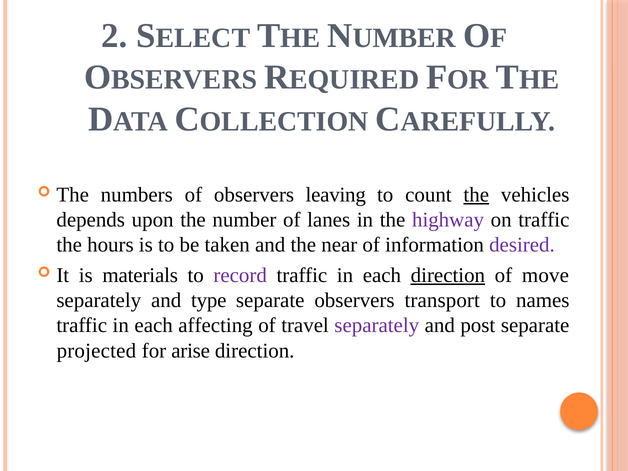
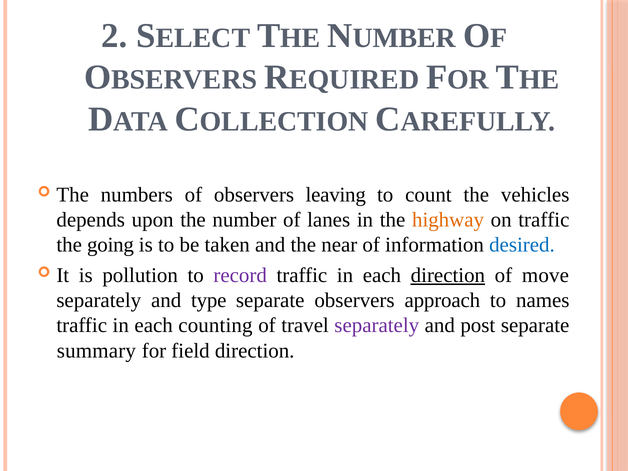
the at (476, 195) underline: present -> none
highway colour: purple -> orange
hours: hours -> going
desired colour: purple -> blue
materials: materials -> pollution
transport: transport -> approach
affecting: affecting -> counting
projected: projected -> summary
arise: arise -> field
